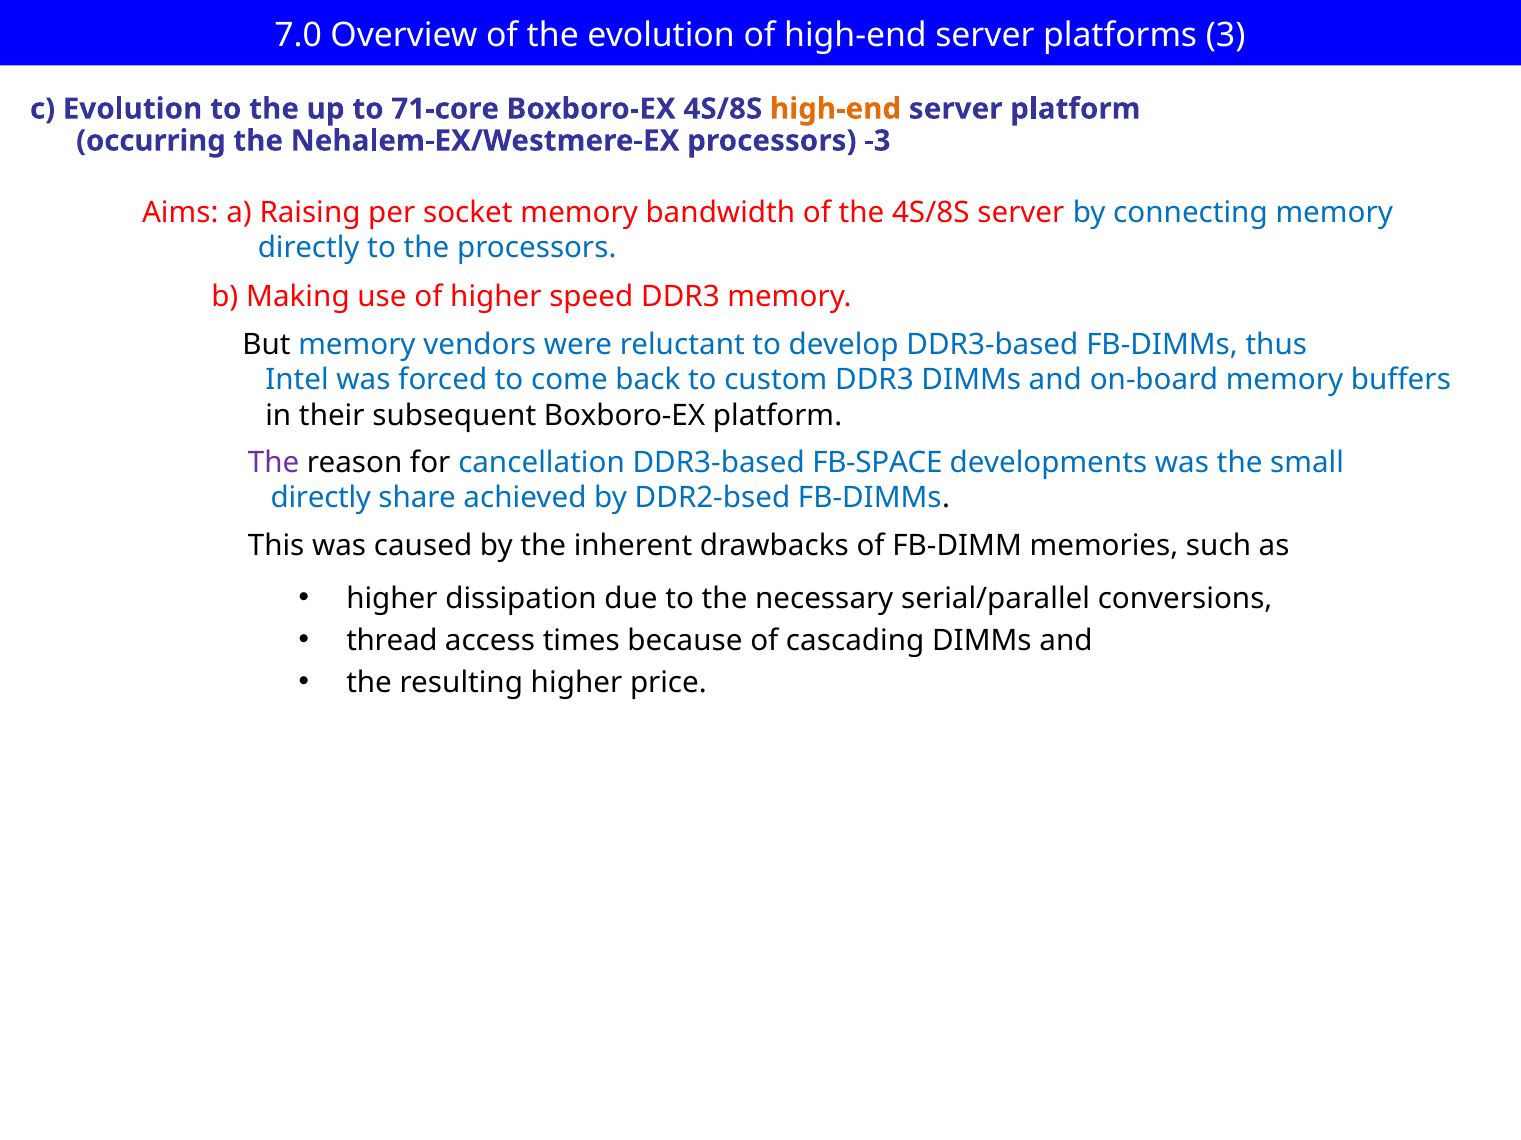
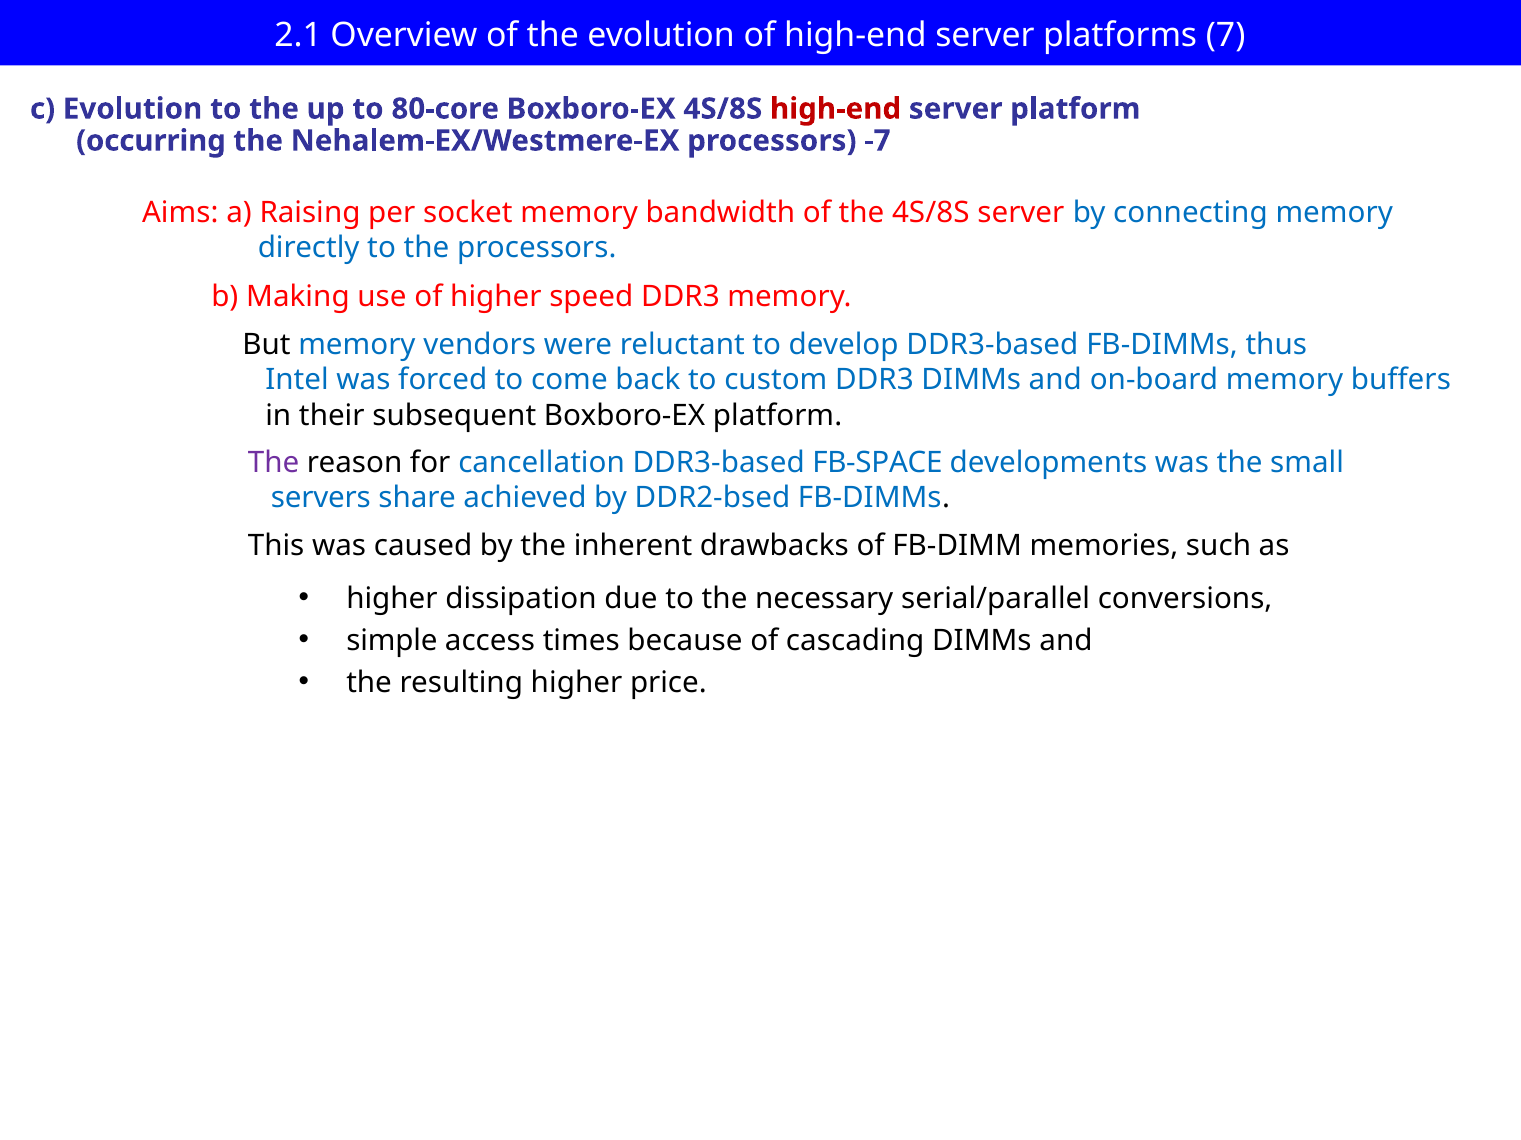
7.0: 7.0 -> 2.1
3: 3 -> 7
71-core: 71-core -> 80-core
high-end at (836, 109) colour: orange -> red
-3: -3 -> -7
directly at (321, 498): directly -> servers
thread: thread -> simple
